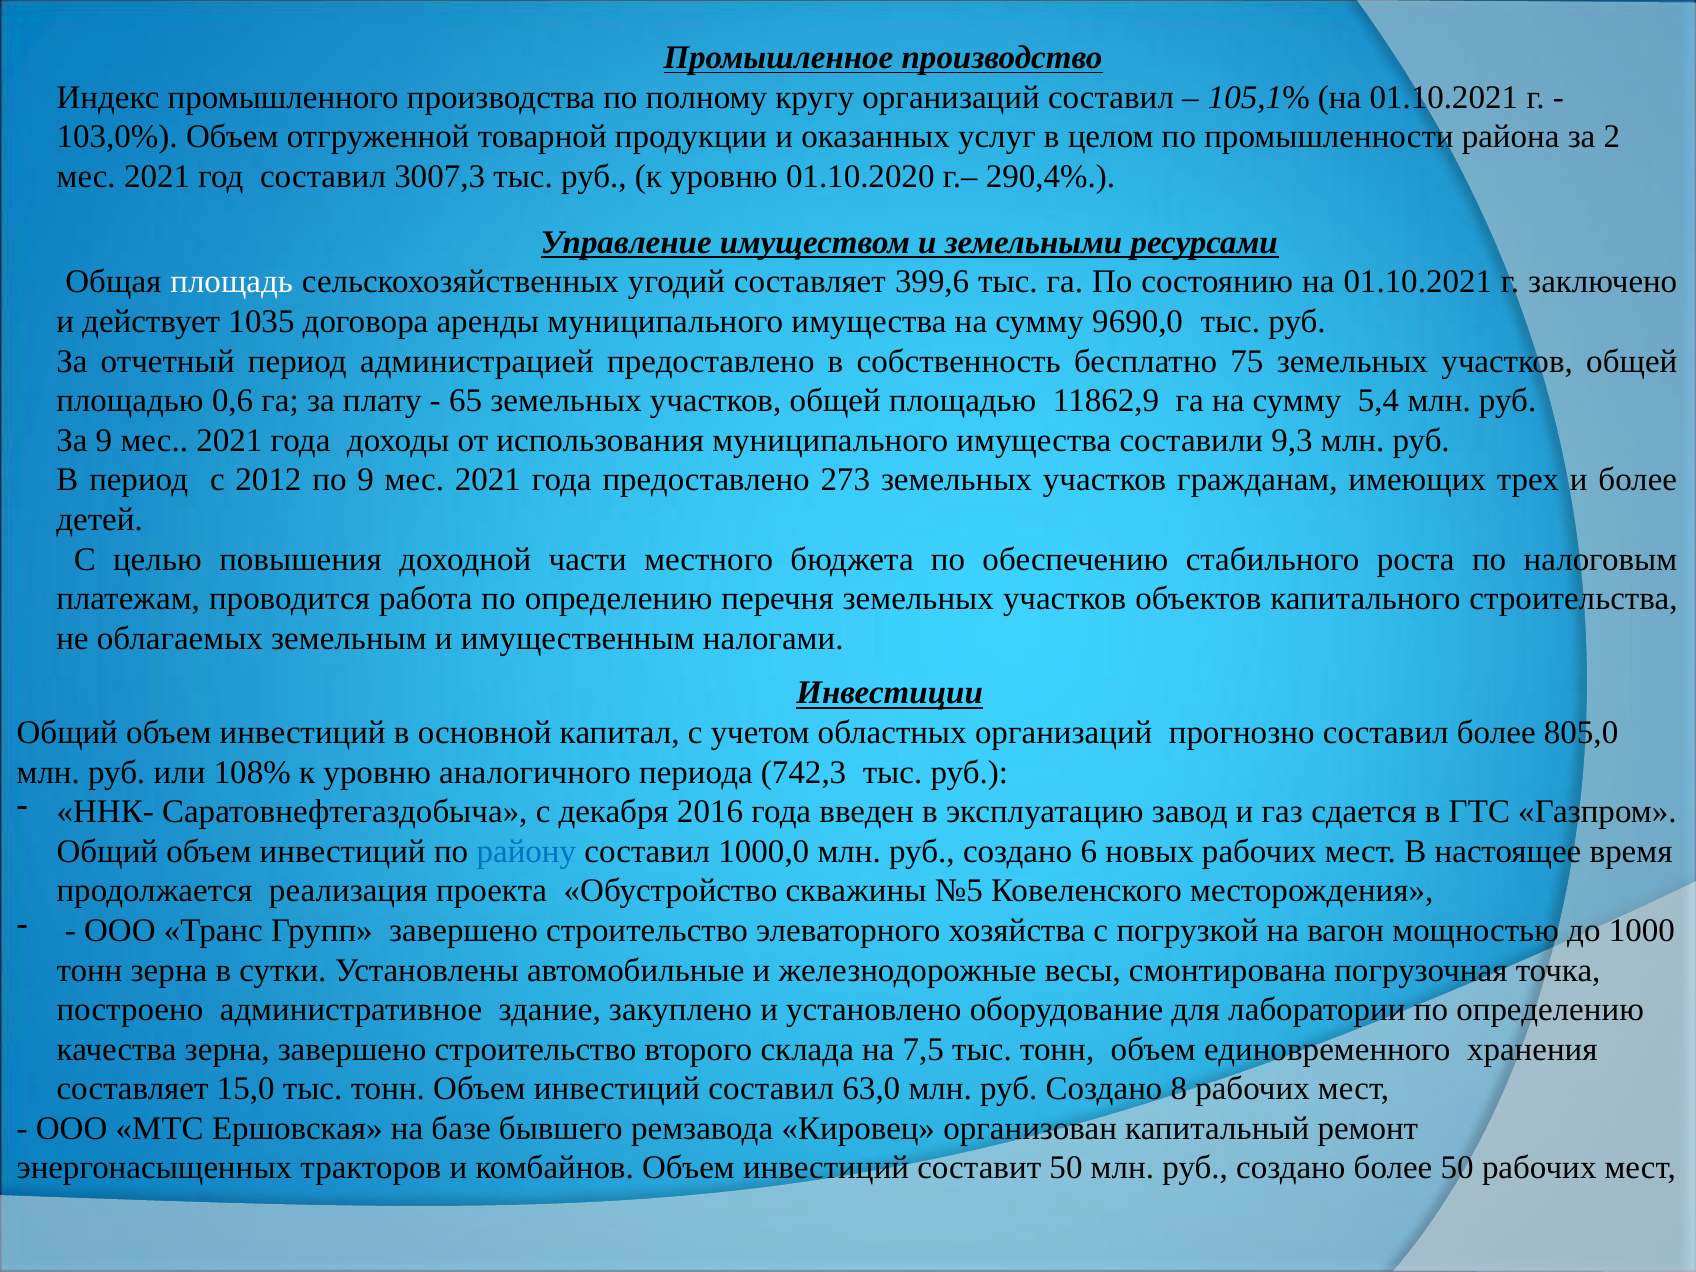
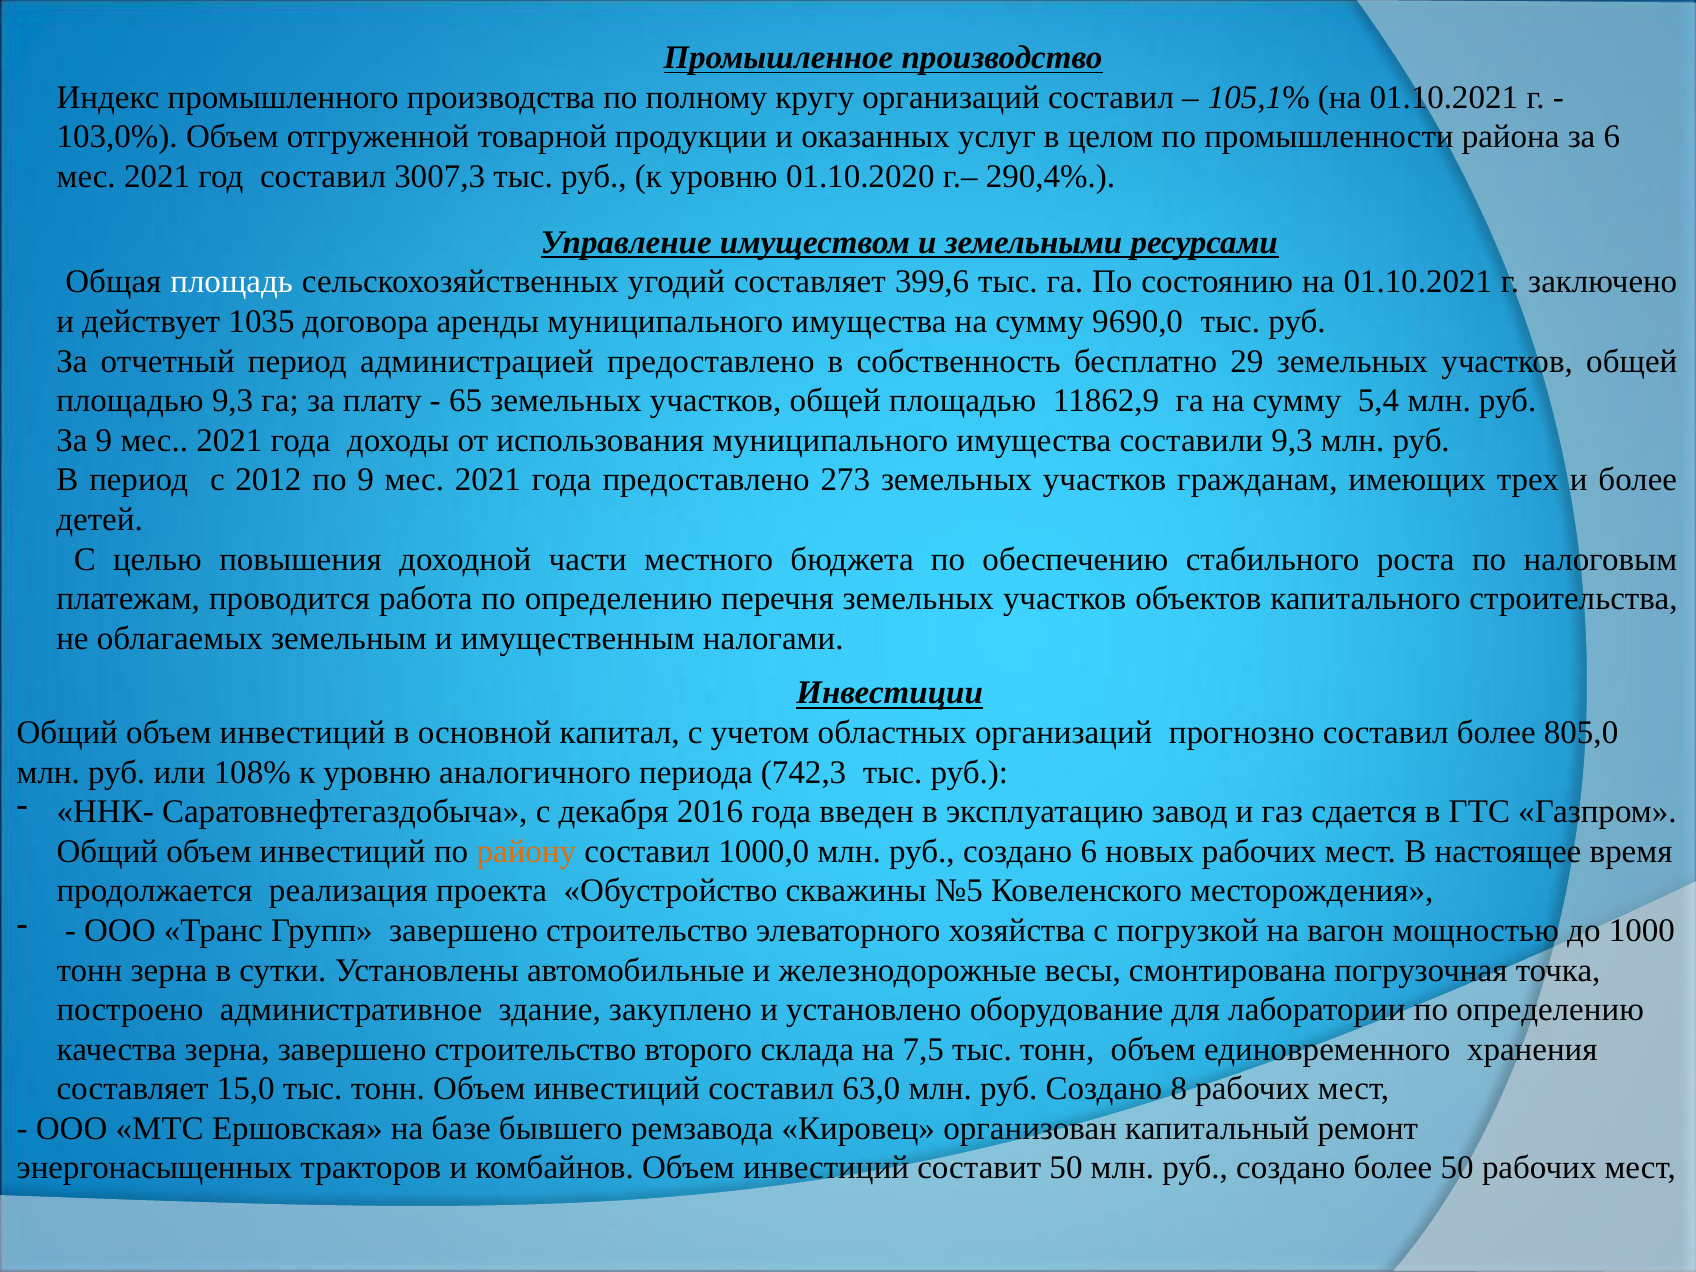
за 2: 2 -> 6
75: 75 -> 29
площадью 0,6: 0,6 -> 9,3
району colour: blue -> orange
